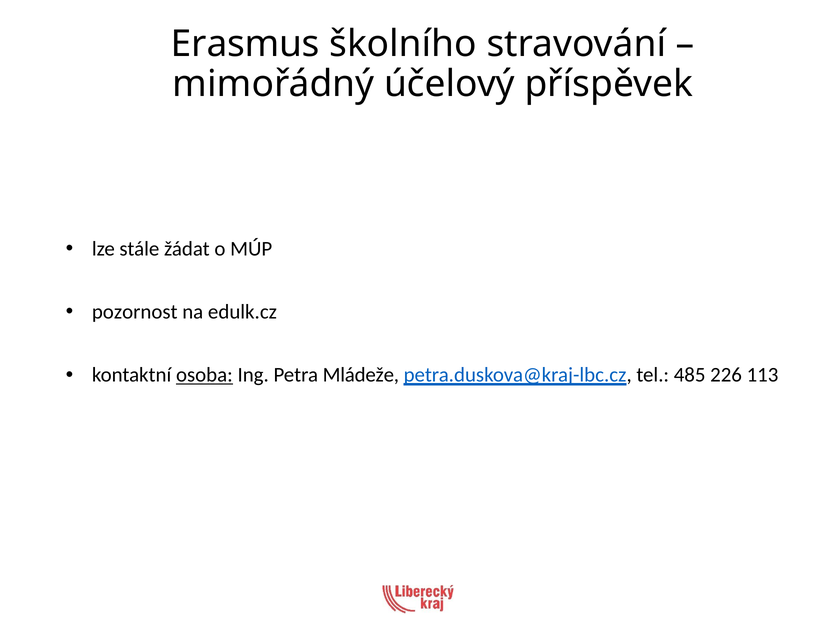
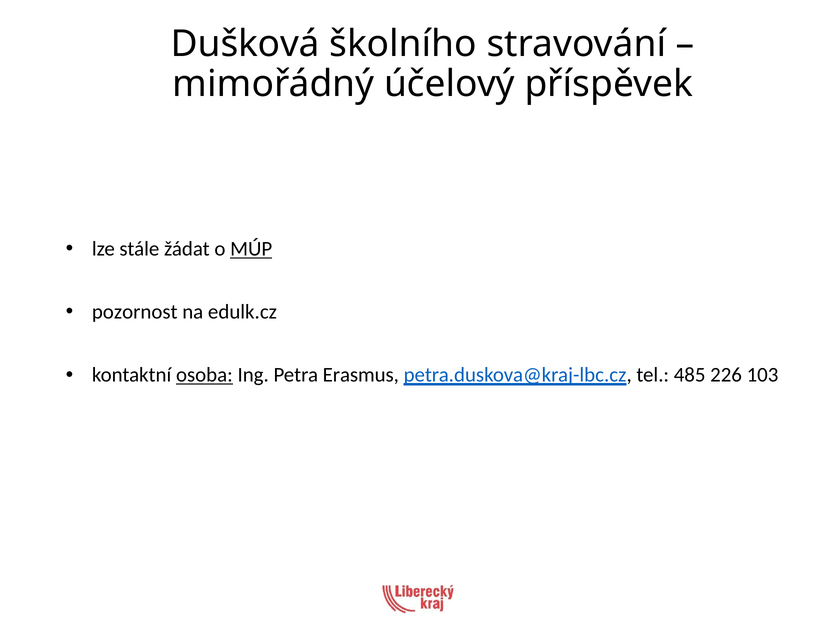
Erasmus: Erasmus -> Dušková
MÚP underline: none -> present
Mládeže: Mládeže -> Erasmus
113: 113 -> 103
